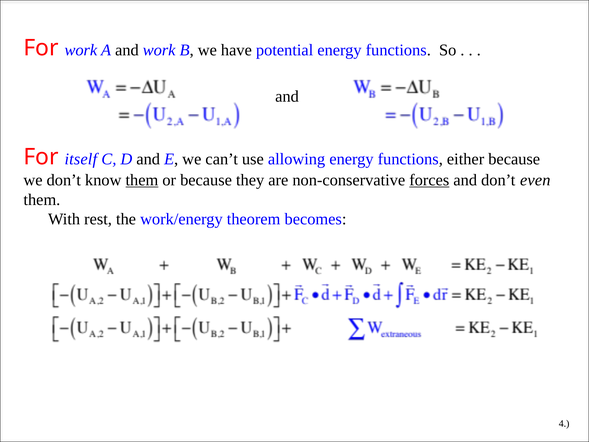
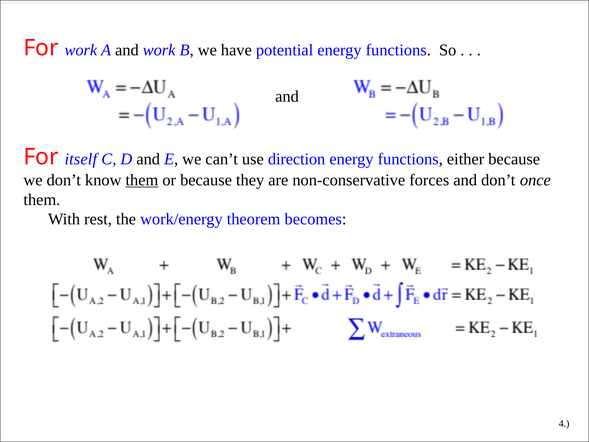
allowing: allowing -> direction
forces underline: present -> none
even: even -> once
